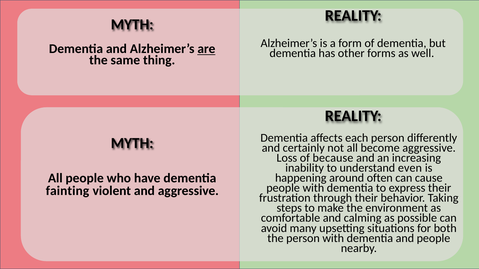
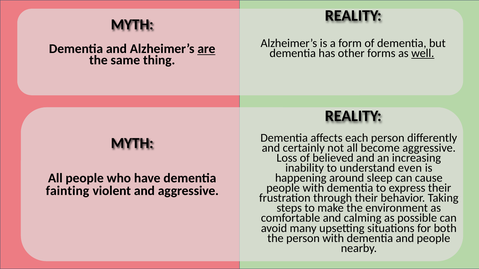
well underline: none -> present
because: because -> believed
often: often -> sleep
